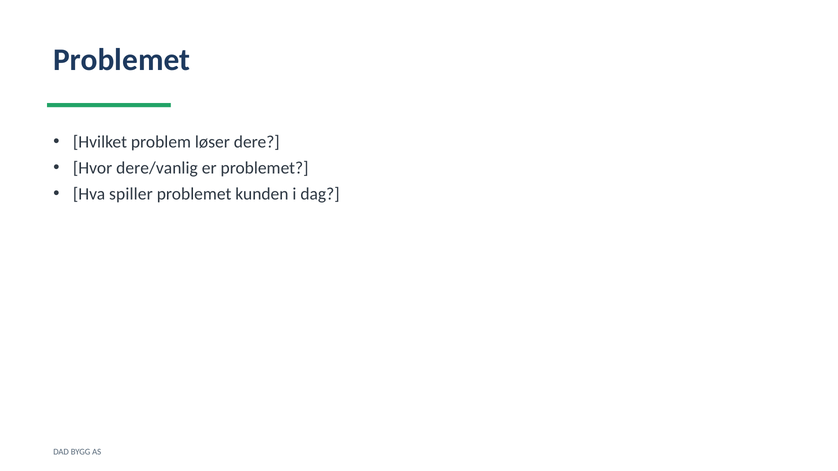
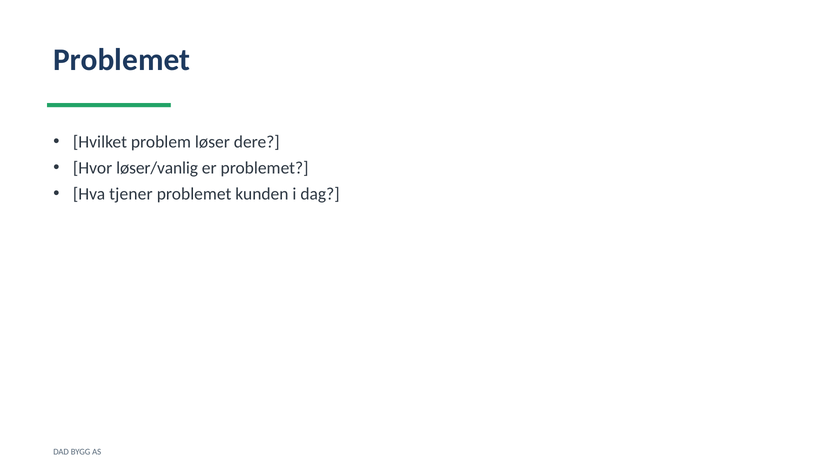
dere/vanlig: dere/vanlig -> løser/vanlig
spiller: spiller -> tjener
